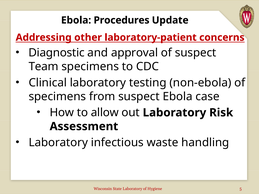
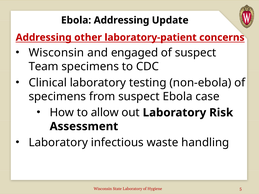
Ebola Procedures: Procedures -> Addressing
Diagnostic at (57, 53): Diagnostic -> Wisconsin
approval: approval -> engaged
